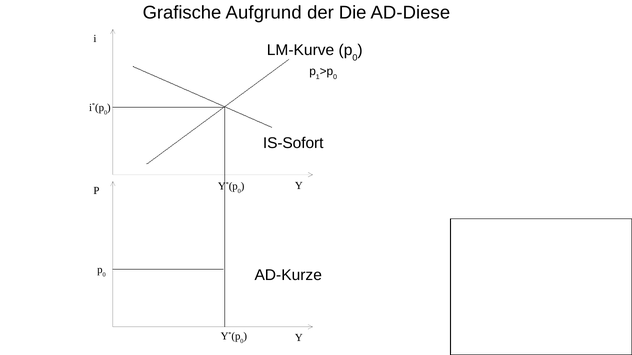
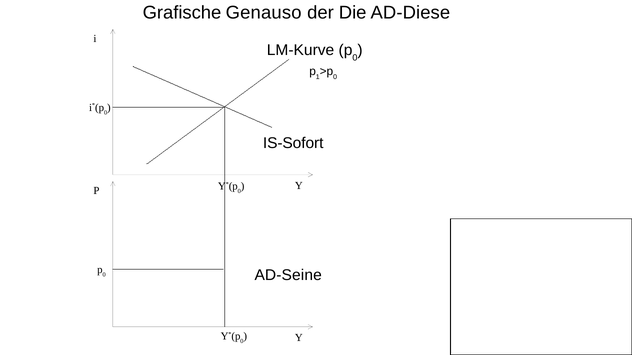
Aufgrund: Aufgrund -> Genauso
AD-Kurze: AD-Kurze -> AD-Seine
